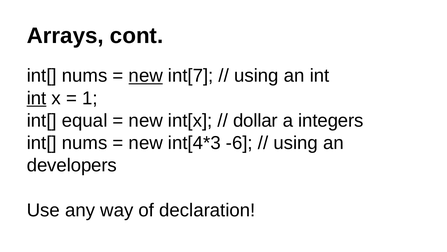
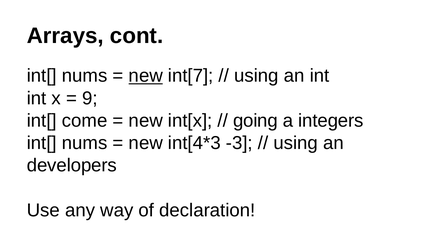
int at (37, 98) underline: present -> none
1: 1 -> 9
equal: equal -> come
dollar: dollar -> going
-6: -6 -> -3
